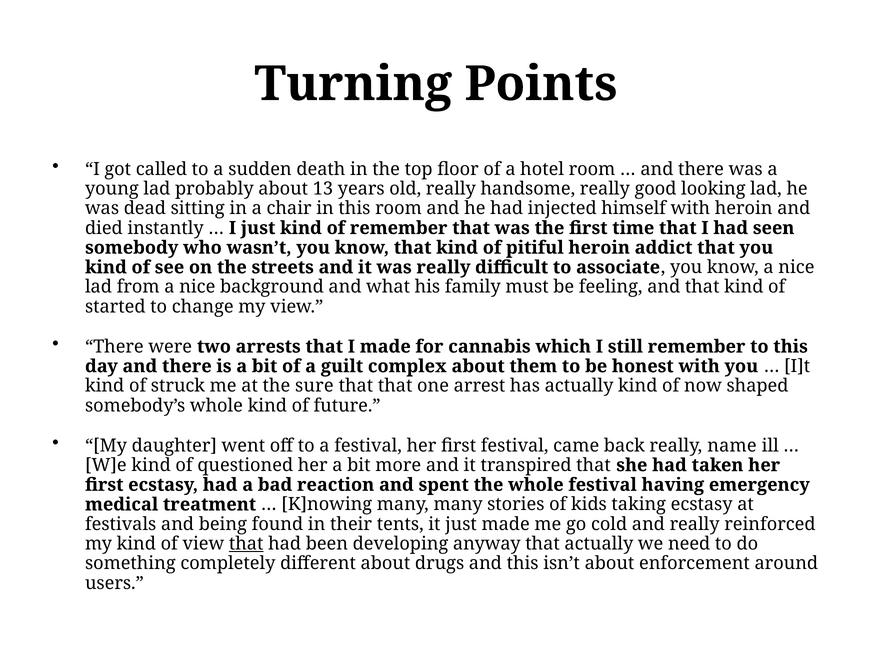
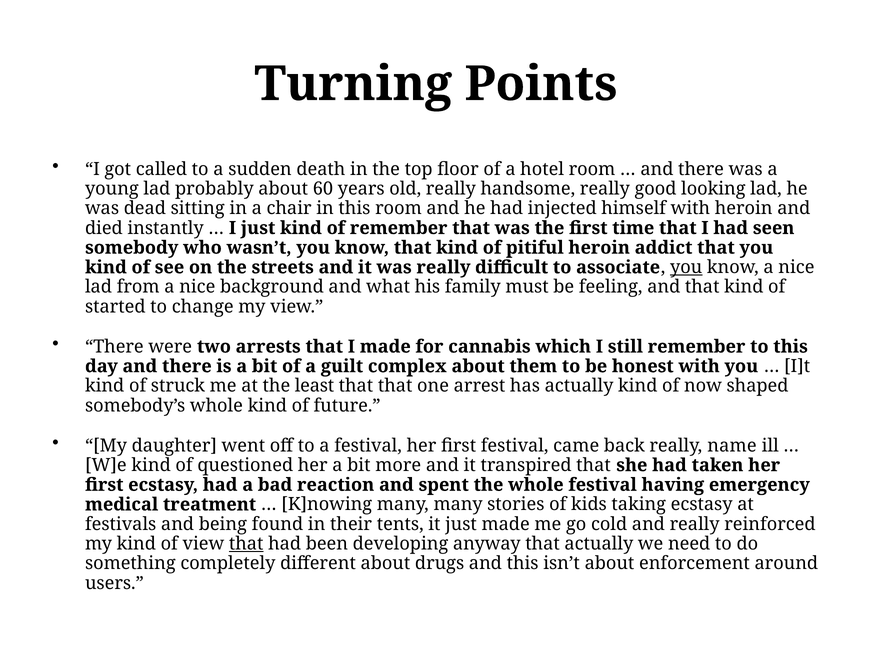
13: 13 -> 60
you at (686, 267) underline: none -> present
sure: sure -> least
